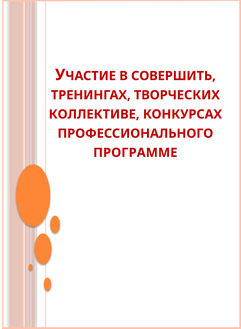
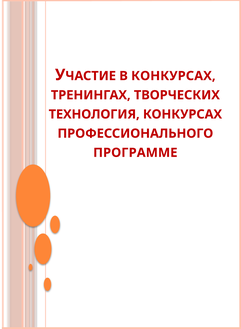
В СОВЕРШИТЬ: СОВЕРШИТЬ -> КОНКУРСАХ
КОЛЛЕКТИВЕ: КОЛЛЕКТИВЕ -> ТЕХНОЛОГИЯ
